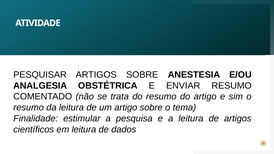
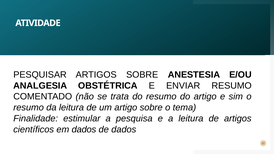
em leitura: leitura -> dados
